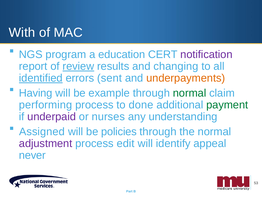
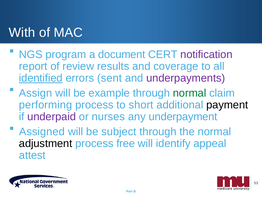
education: education -> document
review underline: present -> none
changing: changing -> coverage
underpayments colour: orange -> purple
Having: Having -> Assign
done: done -> short
payment colour: green -> black
understanding: understanding -> underpayment
policies: policies -> subject
adjustment colour: purple -> black
edit: edit -> free
never: never -> attest
